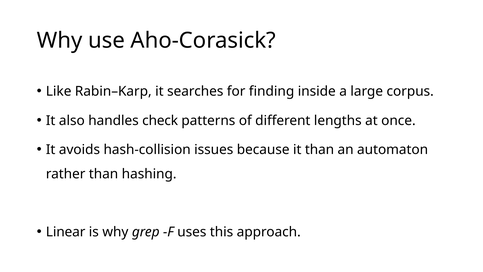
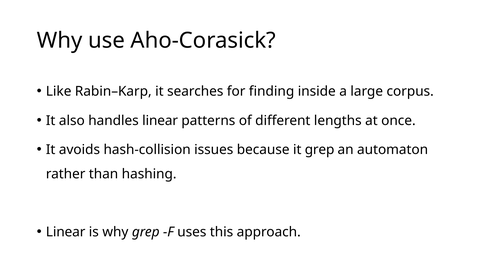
handles check: check -> linear
it than: than -> grep
